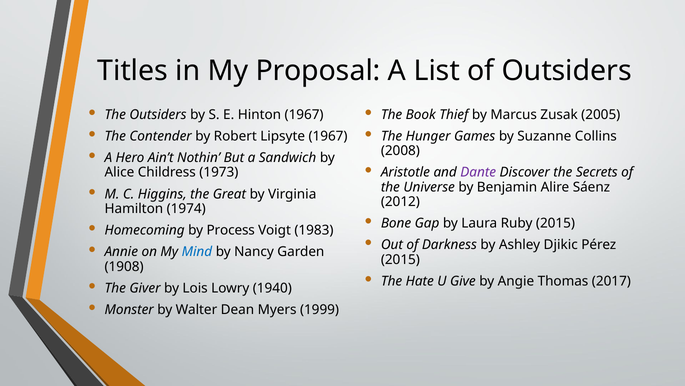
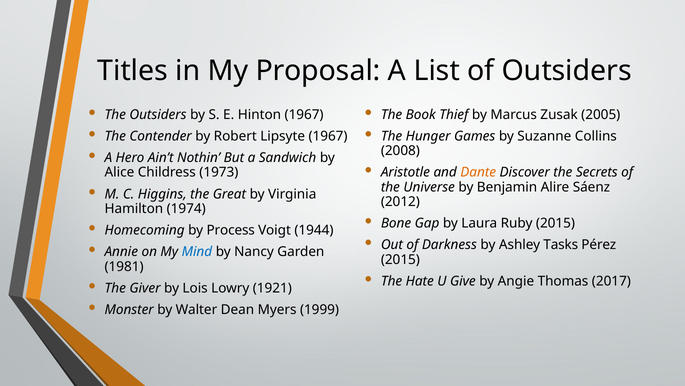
Dante colour: purple -> orange
1983: 1983 -> 1944
Djikic: Djikic -> Tasks
1908: 1908 -> 1981
1940: 1940 -> 1921
